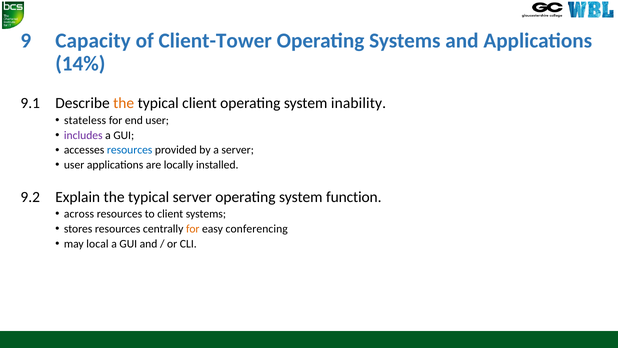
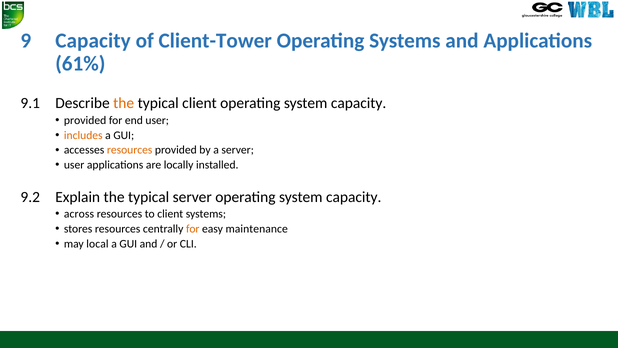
14%: 14% -> 61%
client operating system inability: inability -> capacity
stateless at (85, 120): stateless -> provided
includes colour: purple -> orange
resources at (130, 150) colour: blue -> orange
server operating system function: function -> capacity
conferencing: conferencing -> maintenance
